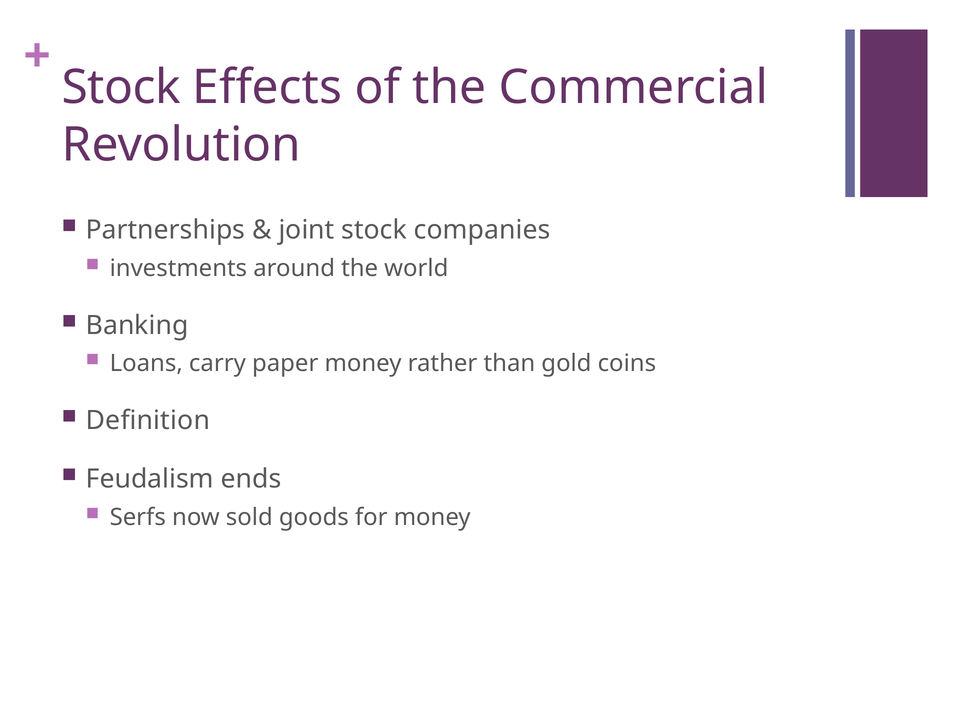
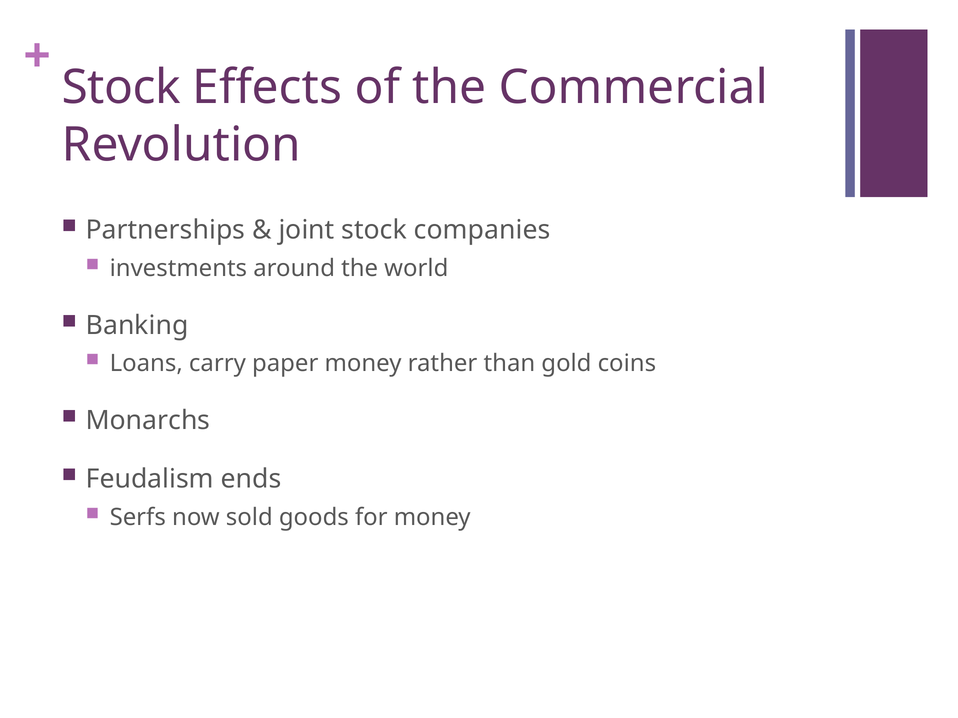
Definition: Definition -> Monarchs
